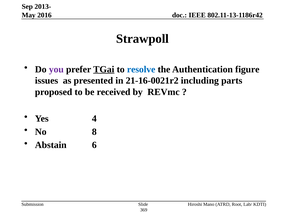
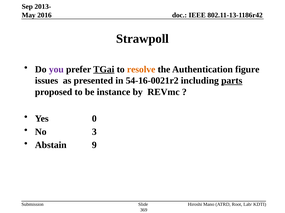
resolve colour: blue -> orange
21-16-0021r2: 21-16-0021r2 -> 54-16-0021r2
parts underline: none -> present
received: received -> instance
4: 4 -> 0
8: 8 -> 3
6: 6 -> 9
